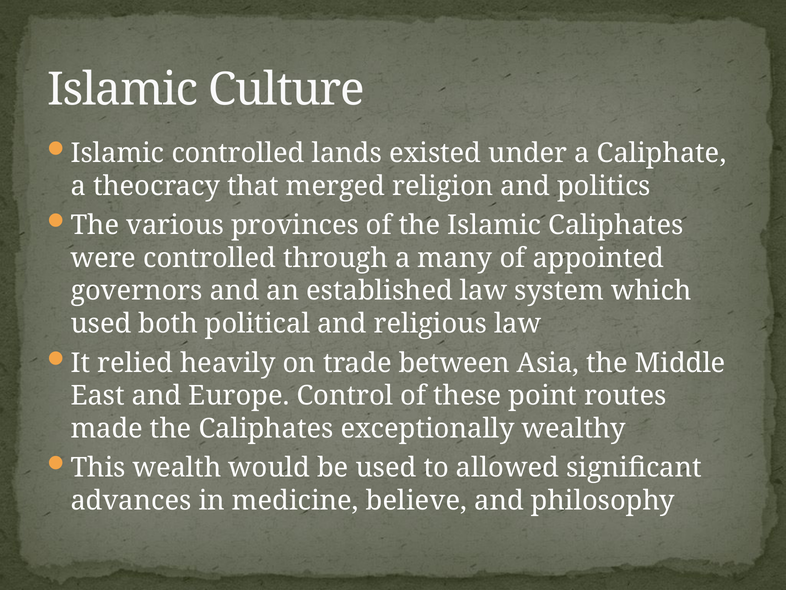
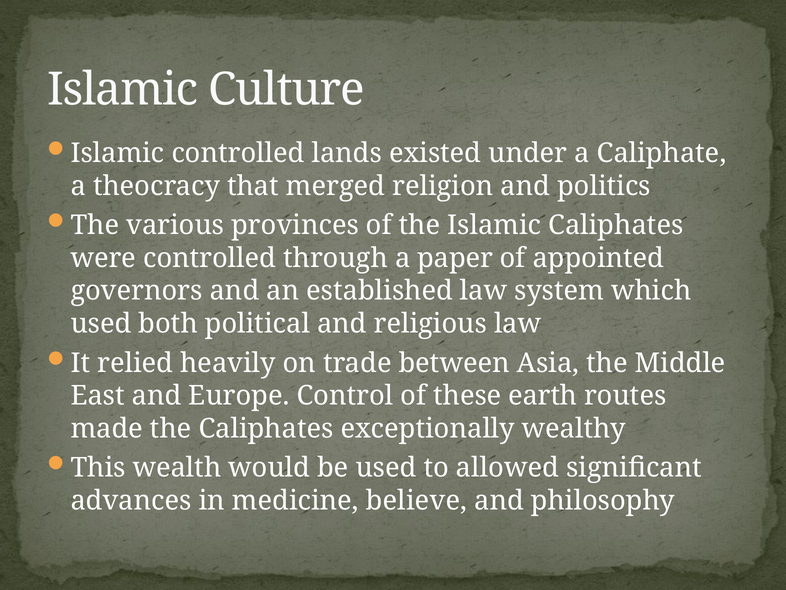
many: many -> paper
point: point -> earth
